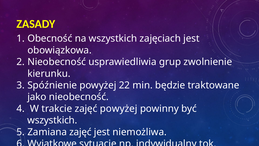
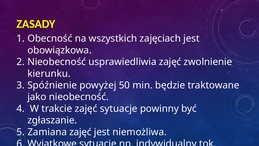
usprawiedliwia grup: grup -> zajęć
22: 22 -> 50
zajęć powyżej: powyżej -> sytuacje
wszystkich at (52, 120): wszystkich -> zgłaszanie
